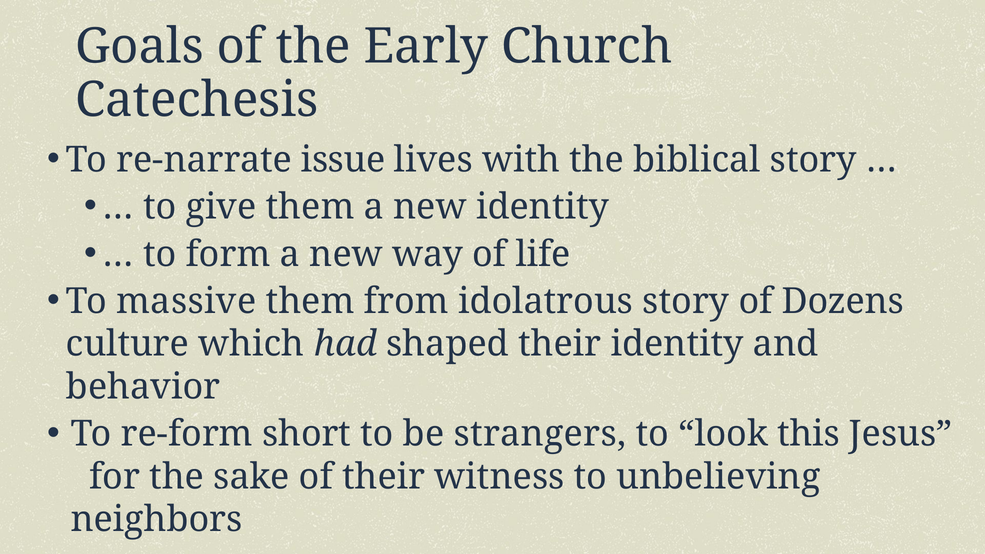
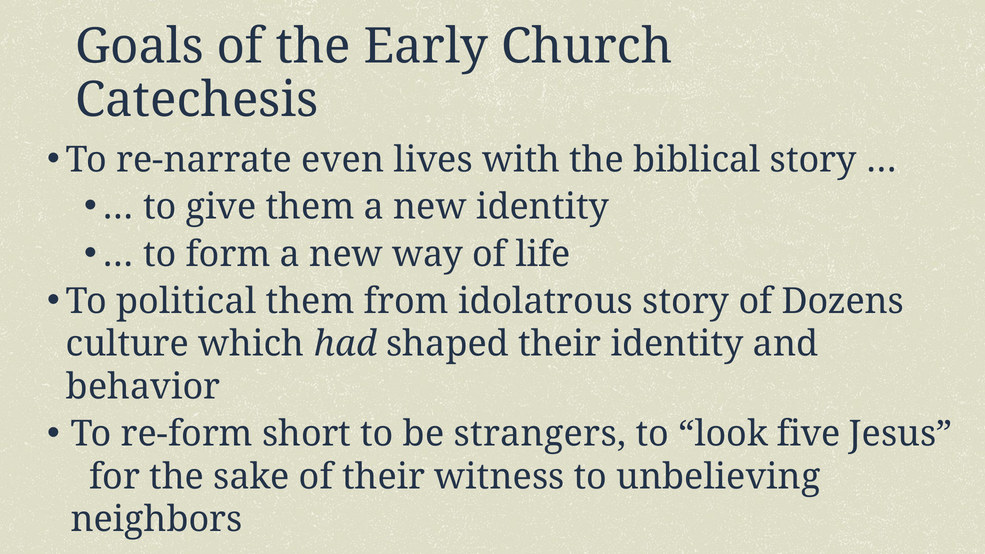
issue: issue -> even
massive: massive -> political
this: this -> five
